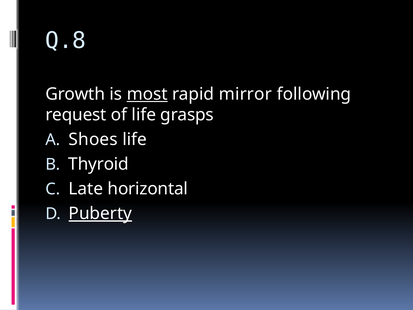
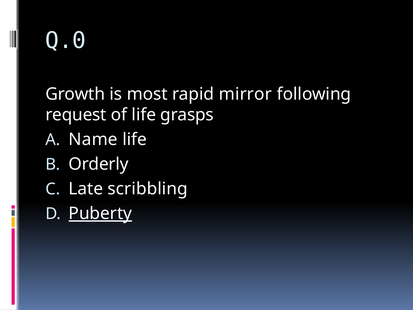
Q.8: Q.8 -> Q.0
most underline: present -> none
Shoes: Shoes -> Name
Thyroid: Thyroid -> Orderly
horizontal: horizontal -> scribbling
